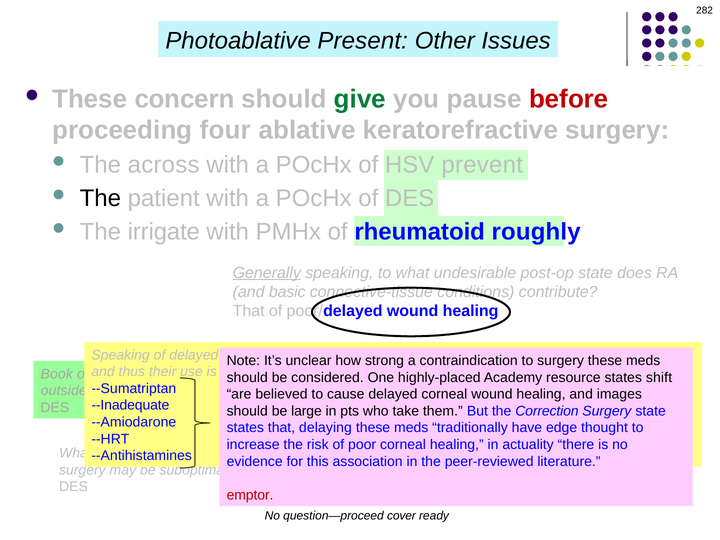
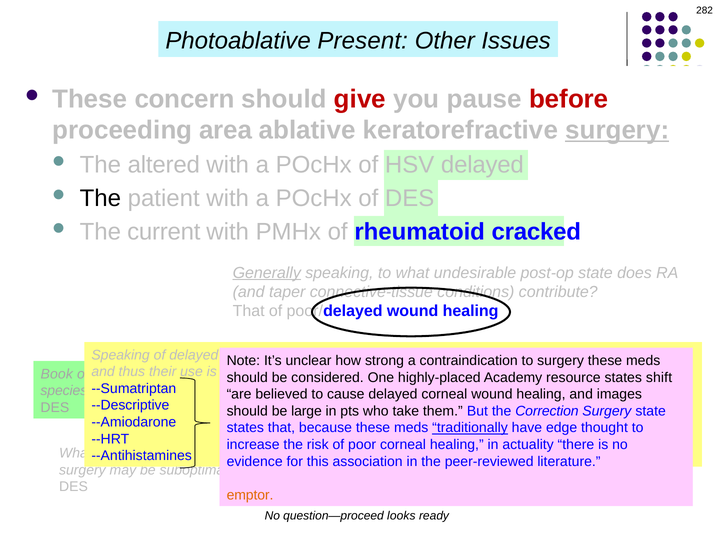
give colour: green -> red
proceeding four: four -> area
surgery at (617, 130) underline: none -> present
across: across -> altered
HSV prevent: prevent -> delayed
irrigate: irrigate -> current
roughly: roughly -> cracked
basic: basic -> taper
outside: outside -> species
--Inadequate: --Inadequate -> --Descriptive
delaying: delaying -> because
traditionally underline: none -> present
emptor colour: red -> orange
cover: cover -> looks
